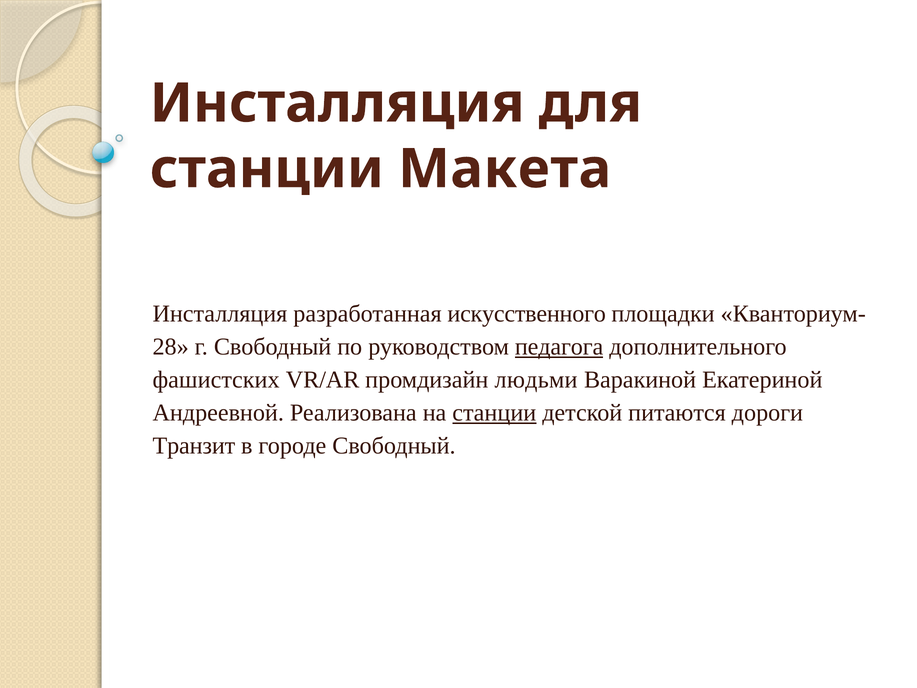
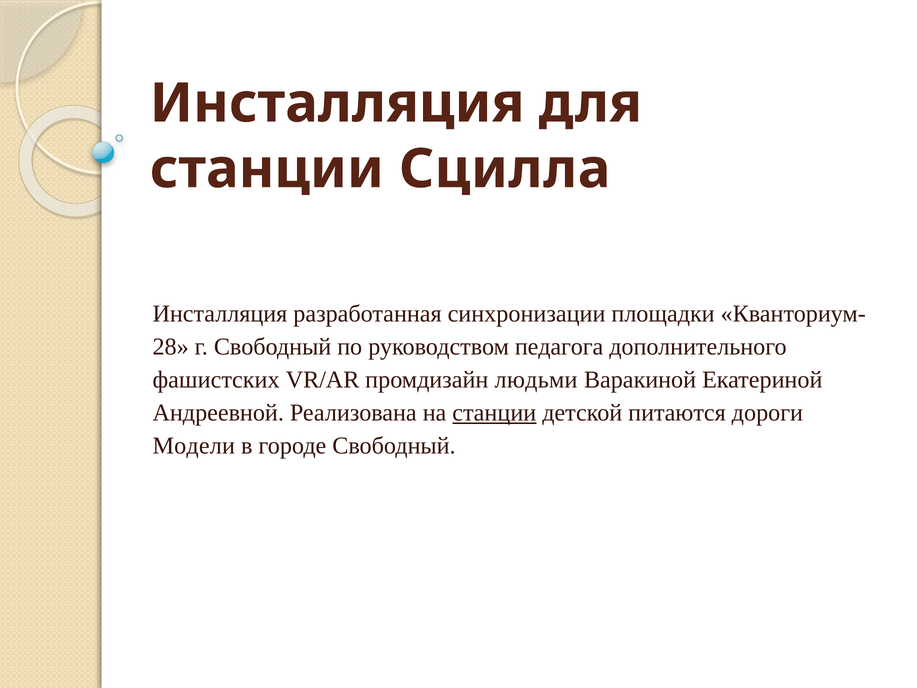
Макета: Макета -> Сцилла
искусственного: искусственного -> синхронизации
педагога underline: present -> none
Транзит: Транзит -> Модели
